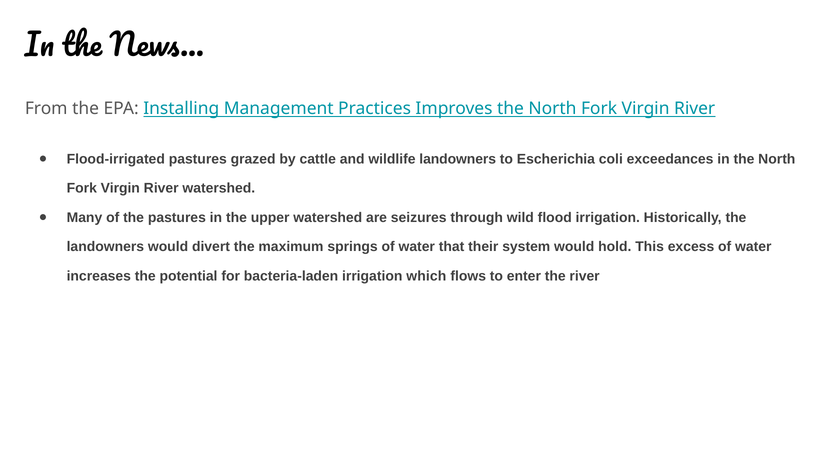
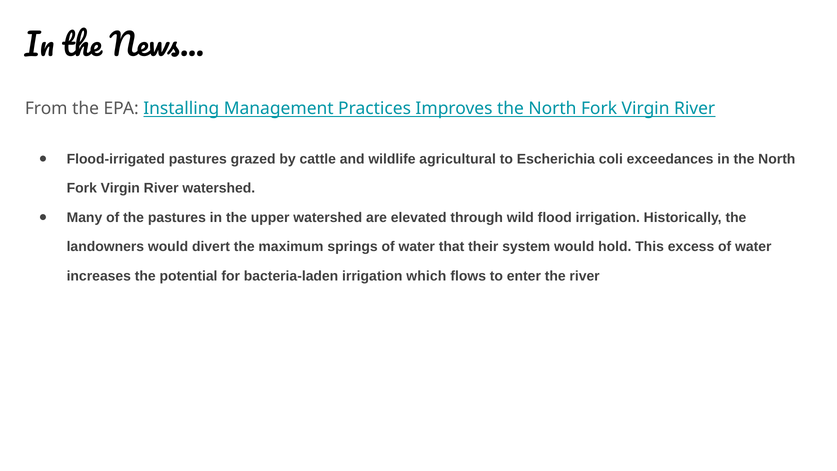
wildlife landowners: landowners -> agricultural
seizures: seizures -> elevated
